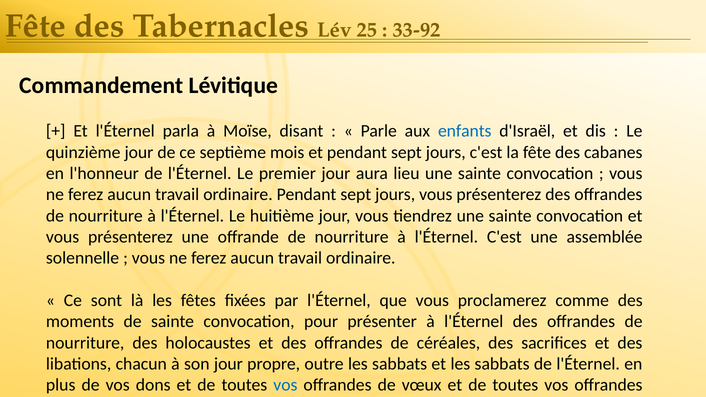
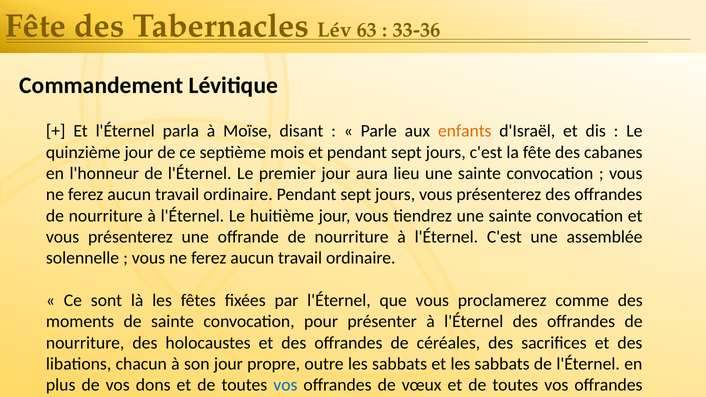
25: 25 -> 63
33-92: 33-92 -> 33-36
enfants colour: blue -> orange
